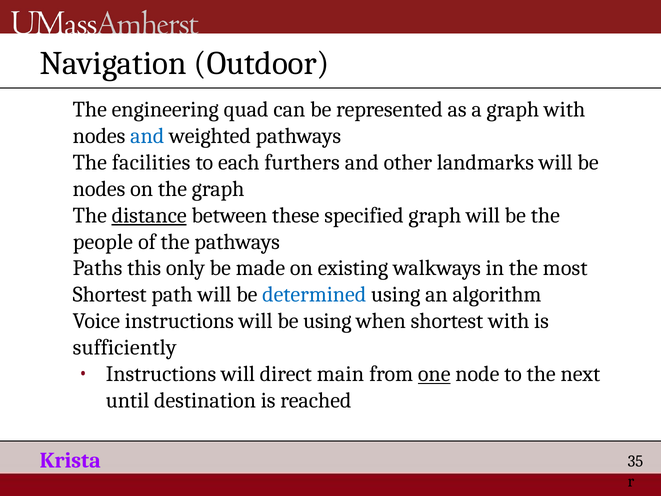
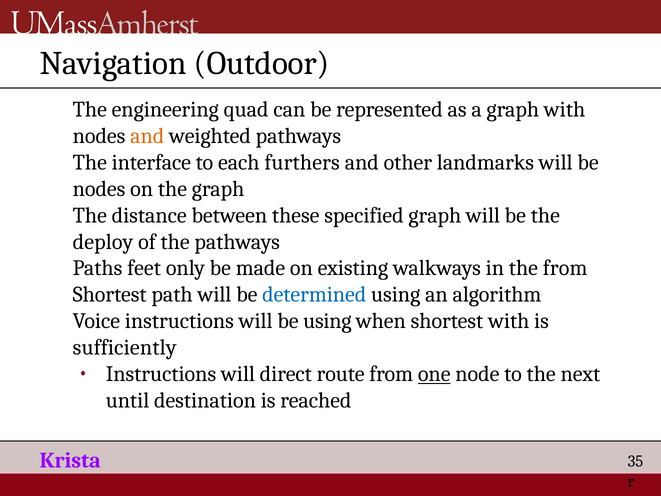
and at (147, 136) colour: blue -> orange
facilities: facilities -> interface
distance underline: present -> none
people: people -> deploy
this: this -> feet
the most: most -> from
main: main -> route
